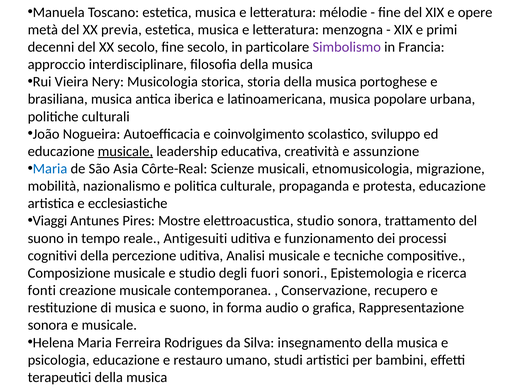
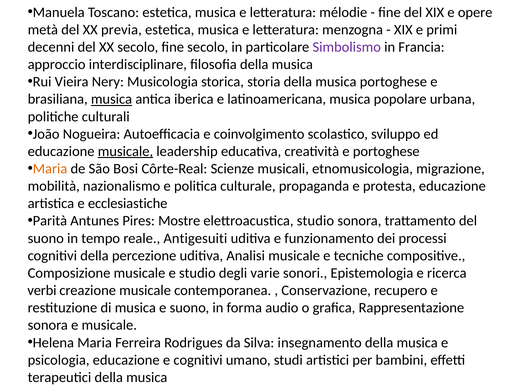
musica at (112, 99) underline: none -> present
e assunzione: assunzione -> portoghese
Maria at (50, 169) colour: blue -> orange
Asia: Asia -> Bosi
Viaggi: Viaggi -> Parità
fuori: fuori -> varie
fonti: fonti -> verbi
e restauro: restauro -> cognitivi
